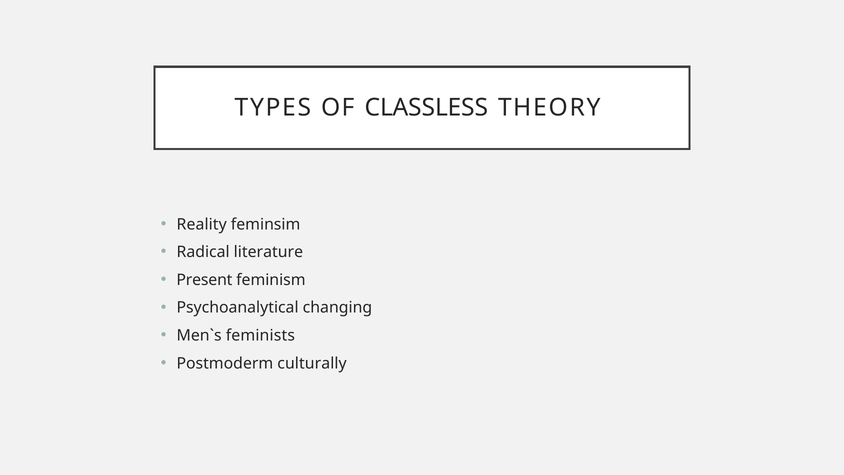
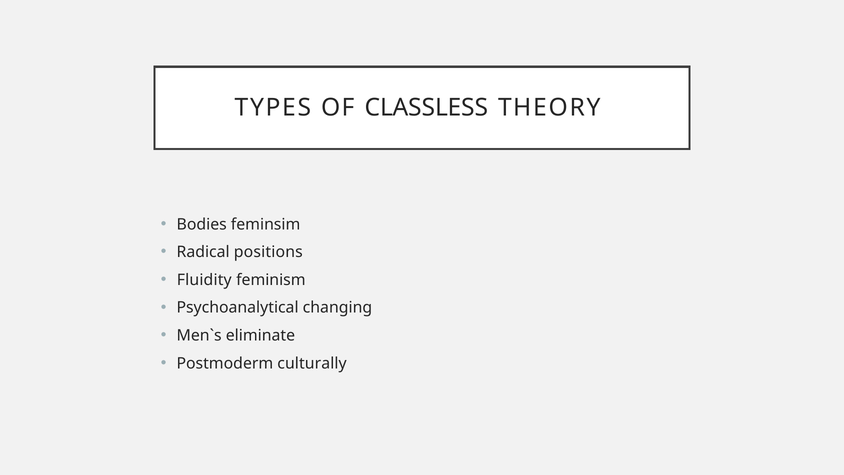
Reality: Reality -> Bodies
literature: literature -> positions
Present: Present -> Fluidity
feminists: feminists -> eliminate
